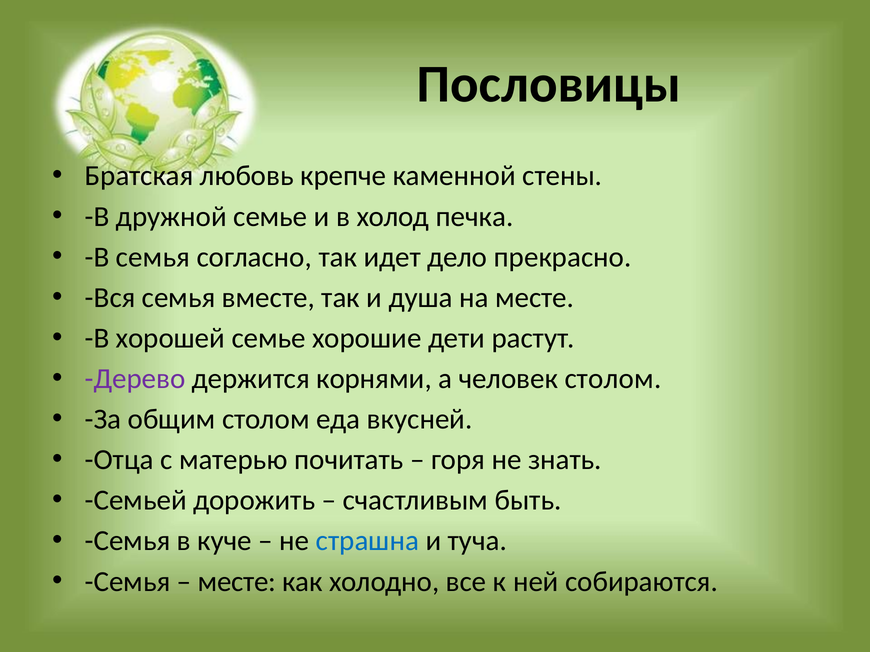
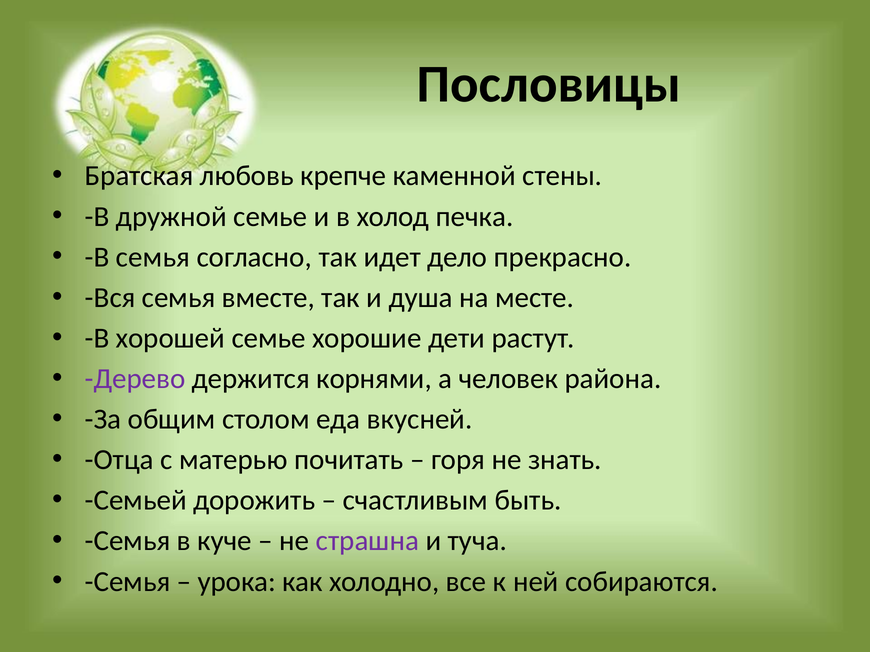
человек столом: столом -> района
страшна colour: blue -> purple
месте at (237, 582): месте -> урока
